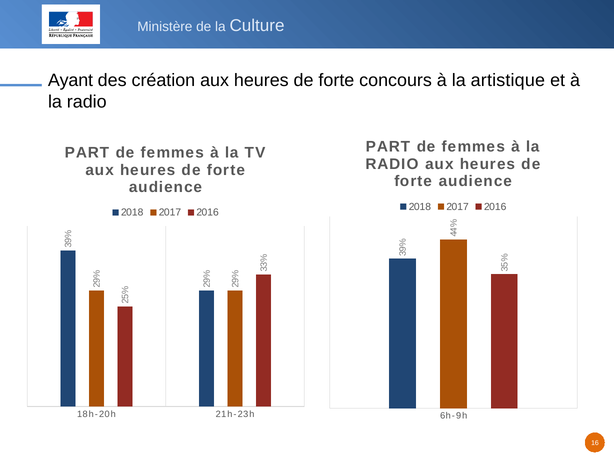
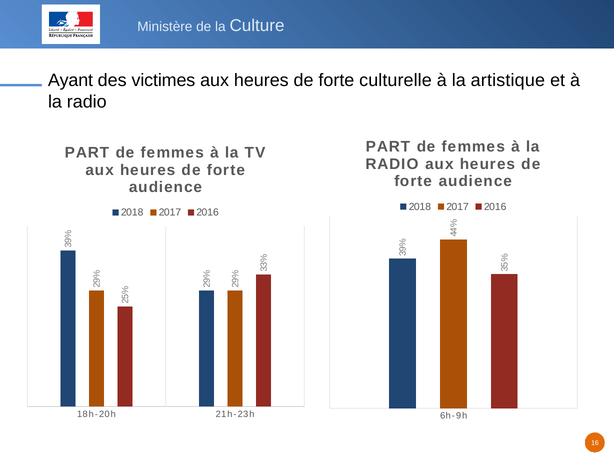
création: création -> victimes
concours: concours -> culturelle
